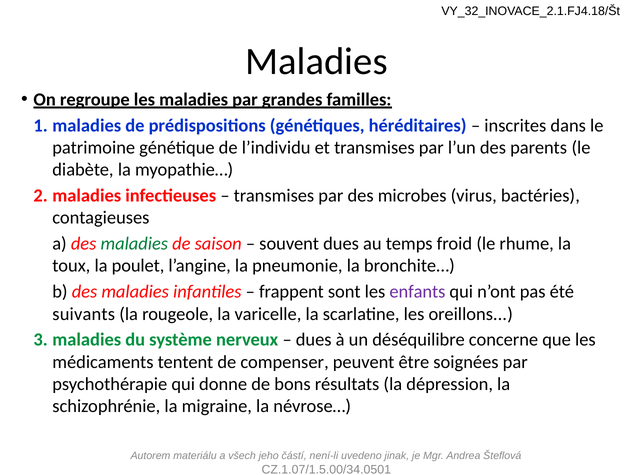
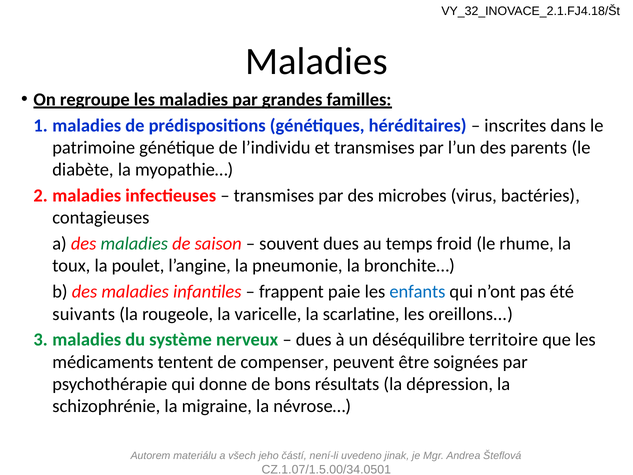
sont: sont -> paie
enfants colour: purple -> blue
concerne: concerne -> territoire
